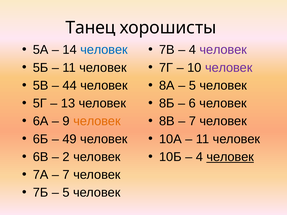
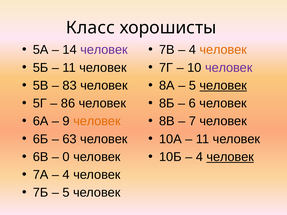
Танец: Танец -> Класс
человек at (104, 50) colour: blue -> purple
человек at (223, 50) colour: purple -> orange
44: 44 -> 83
человек at (223, 86) underline: none -> present
13: 13 -> 86
49: 49 -> 63
2: 2 -> 0
7 at (66, 175): 7 -> 4
